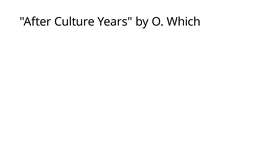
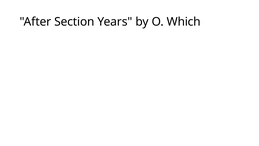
Culture: Culture -> Section
